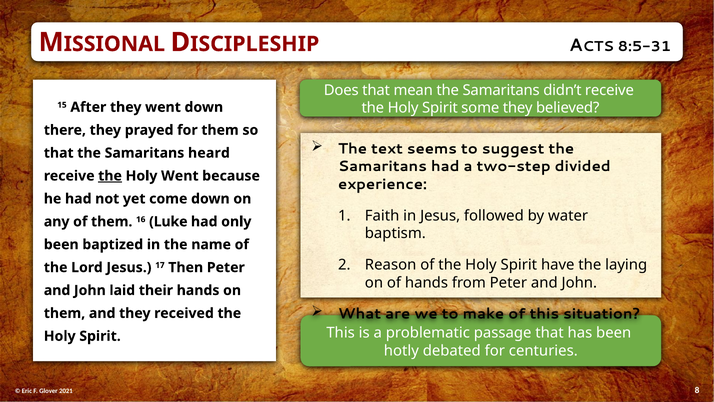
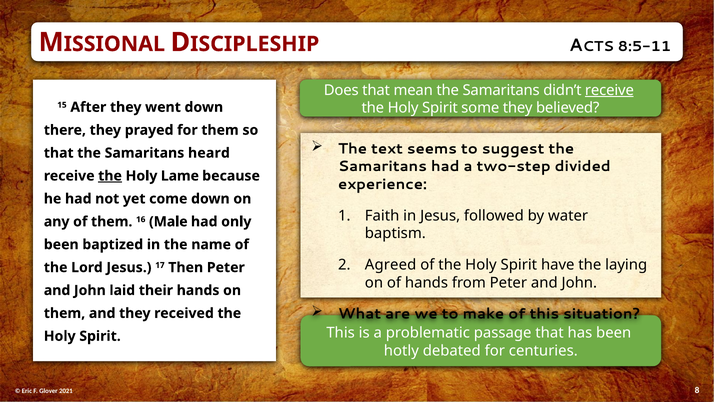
8:5-31: 8:5-31 -> 8:5-11
receive at (609, 90) underline: none -> present
Holy Went: Went -> Lame
Luke: Luke -> Male
Reason: Reason -> Agreed
